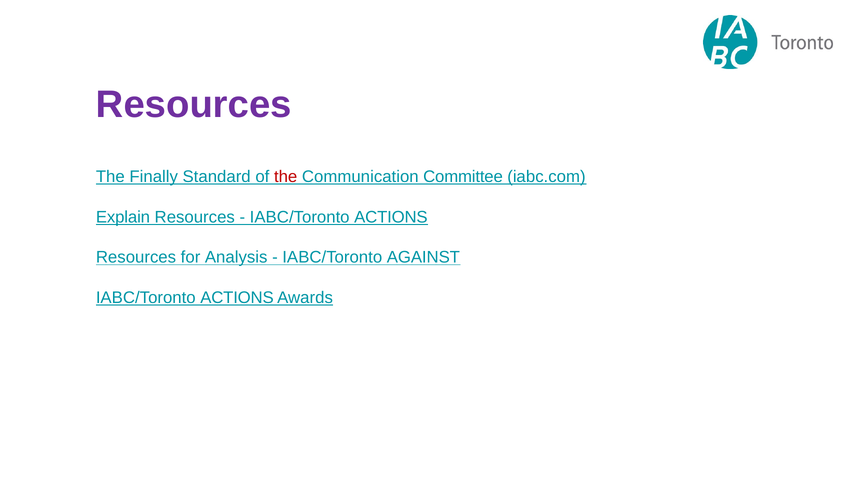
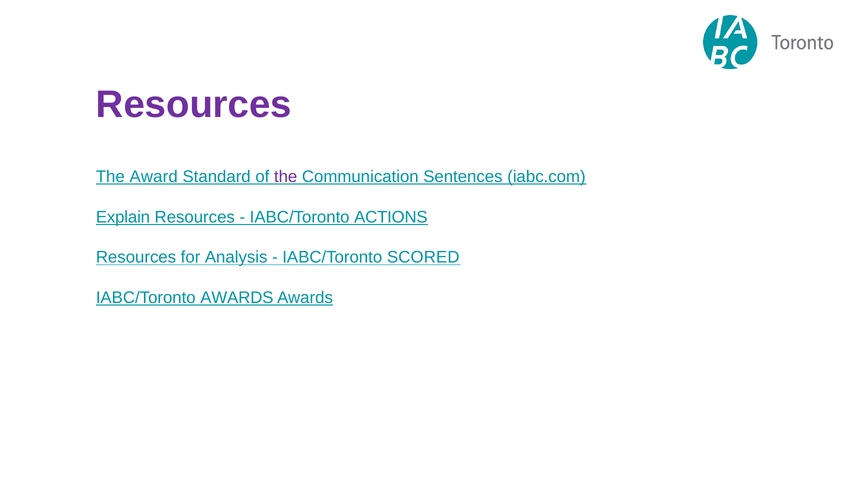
Finally: Finally -> Award
the at (286, 177) colour: red -> purple
Committee: Committee -> Sentences
AGAINST: AGAINST -> SCORED
ACTIONS at (237, 297): ACTIONS -> AWARDS
